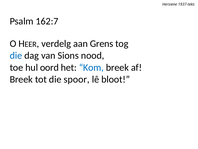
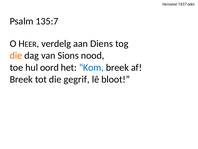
162:7: 162:7 -> 135:7
Grens: Grens -> Diens
die at (16, 55) colour: blue -> orange
spoor: spoor -> gegrif
